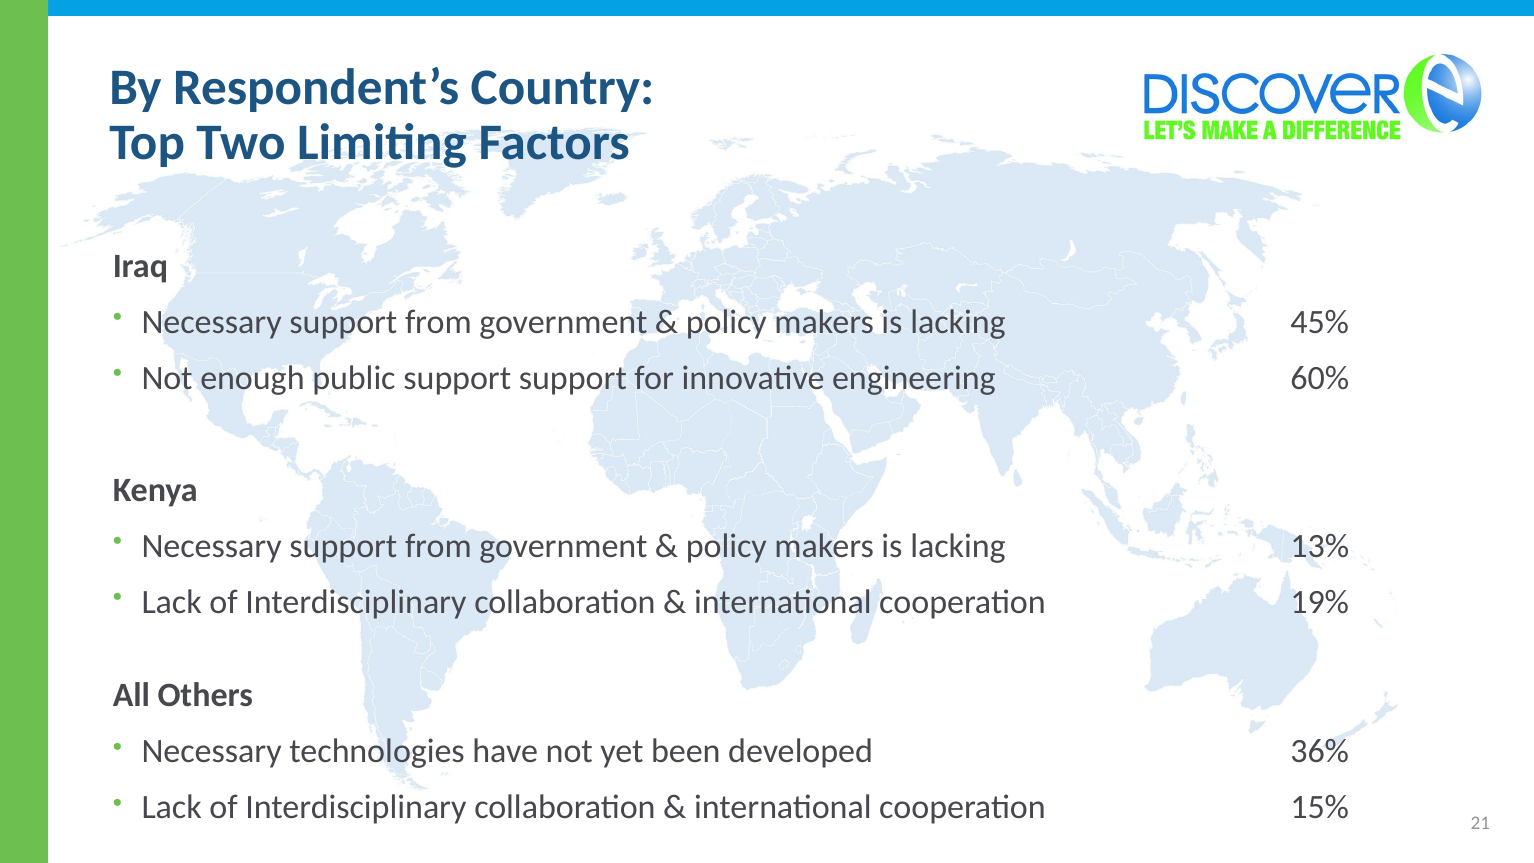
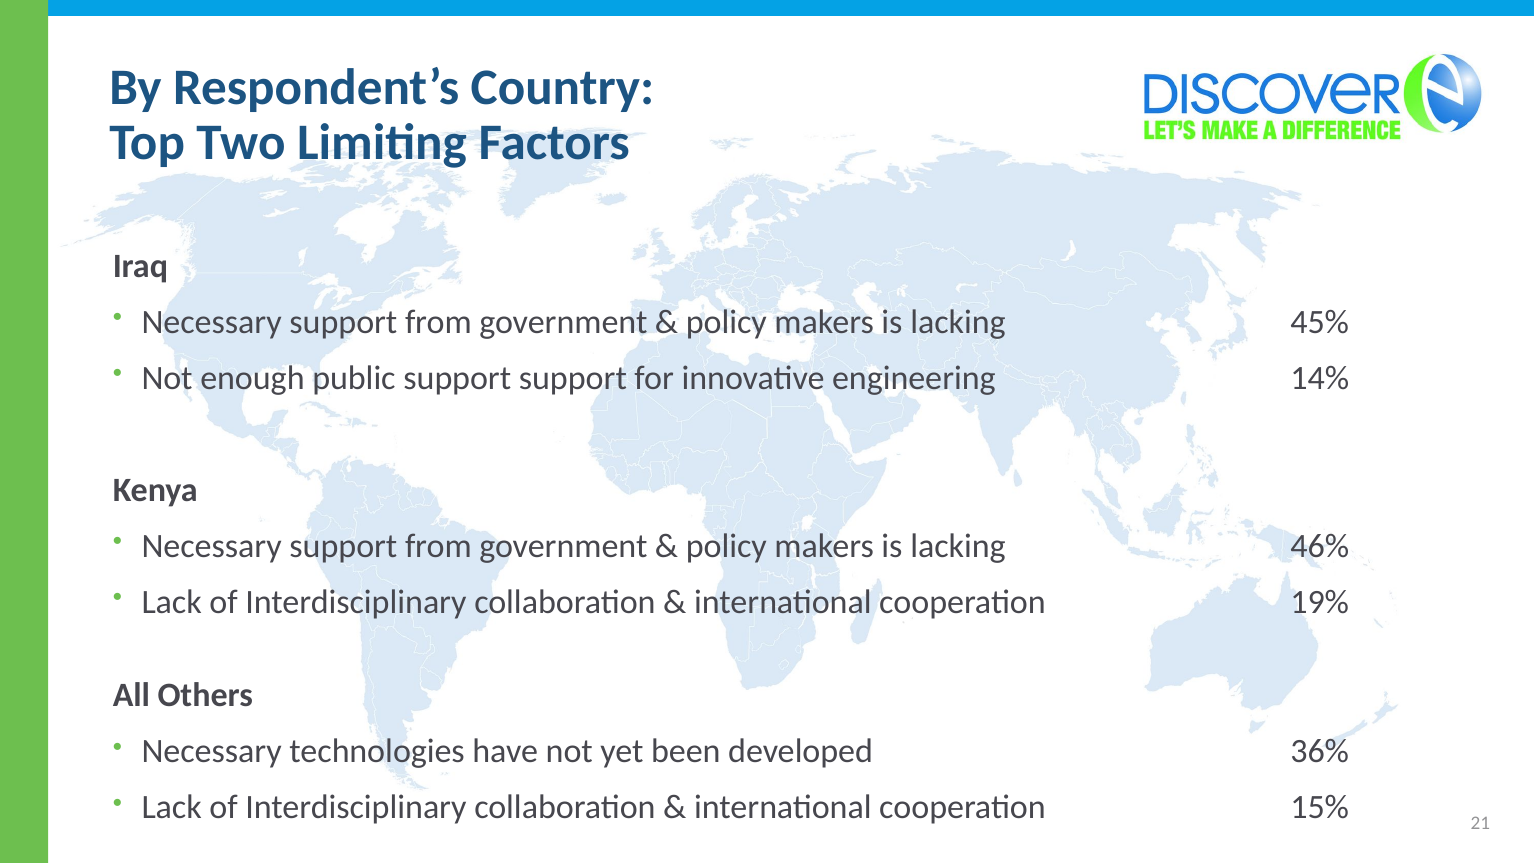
60%: 60% -> 14%
13%: 13% -> 46%
